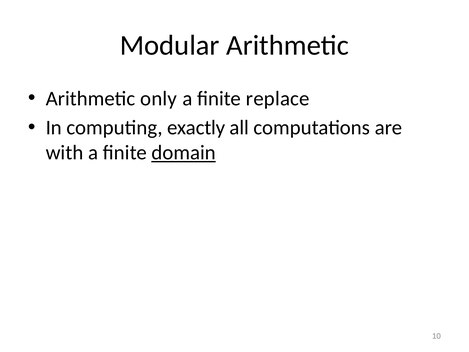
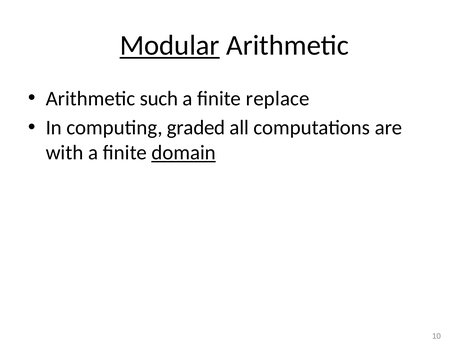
Modular underline: none -> present
only: only -> such
exactly: exactly -> graded
